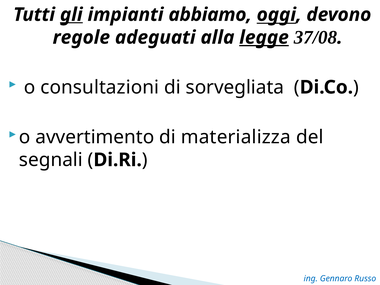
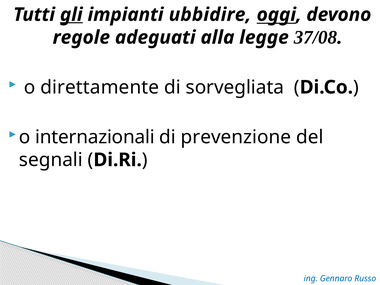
abbiamo: abbiamo -> ubbidire
legge underline: present -> none
consultazioni: consultazioni -> direttamente
avvertimento: avvertimento -> internazionali
materializza: materializza -> prevenzione
